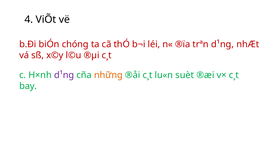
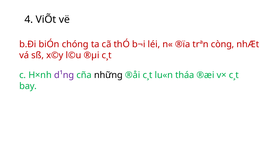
trªn d¹ng: d¹ng -> còng
những colour: orange -> black
suèt: suèt -> tháa
